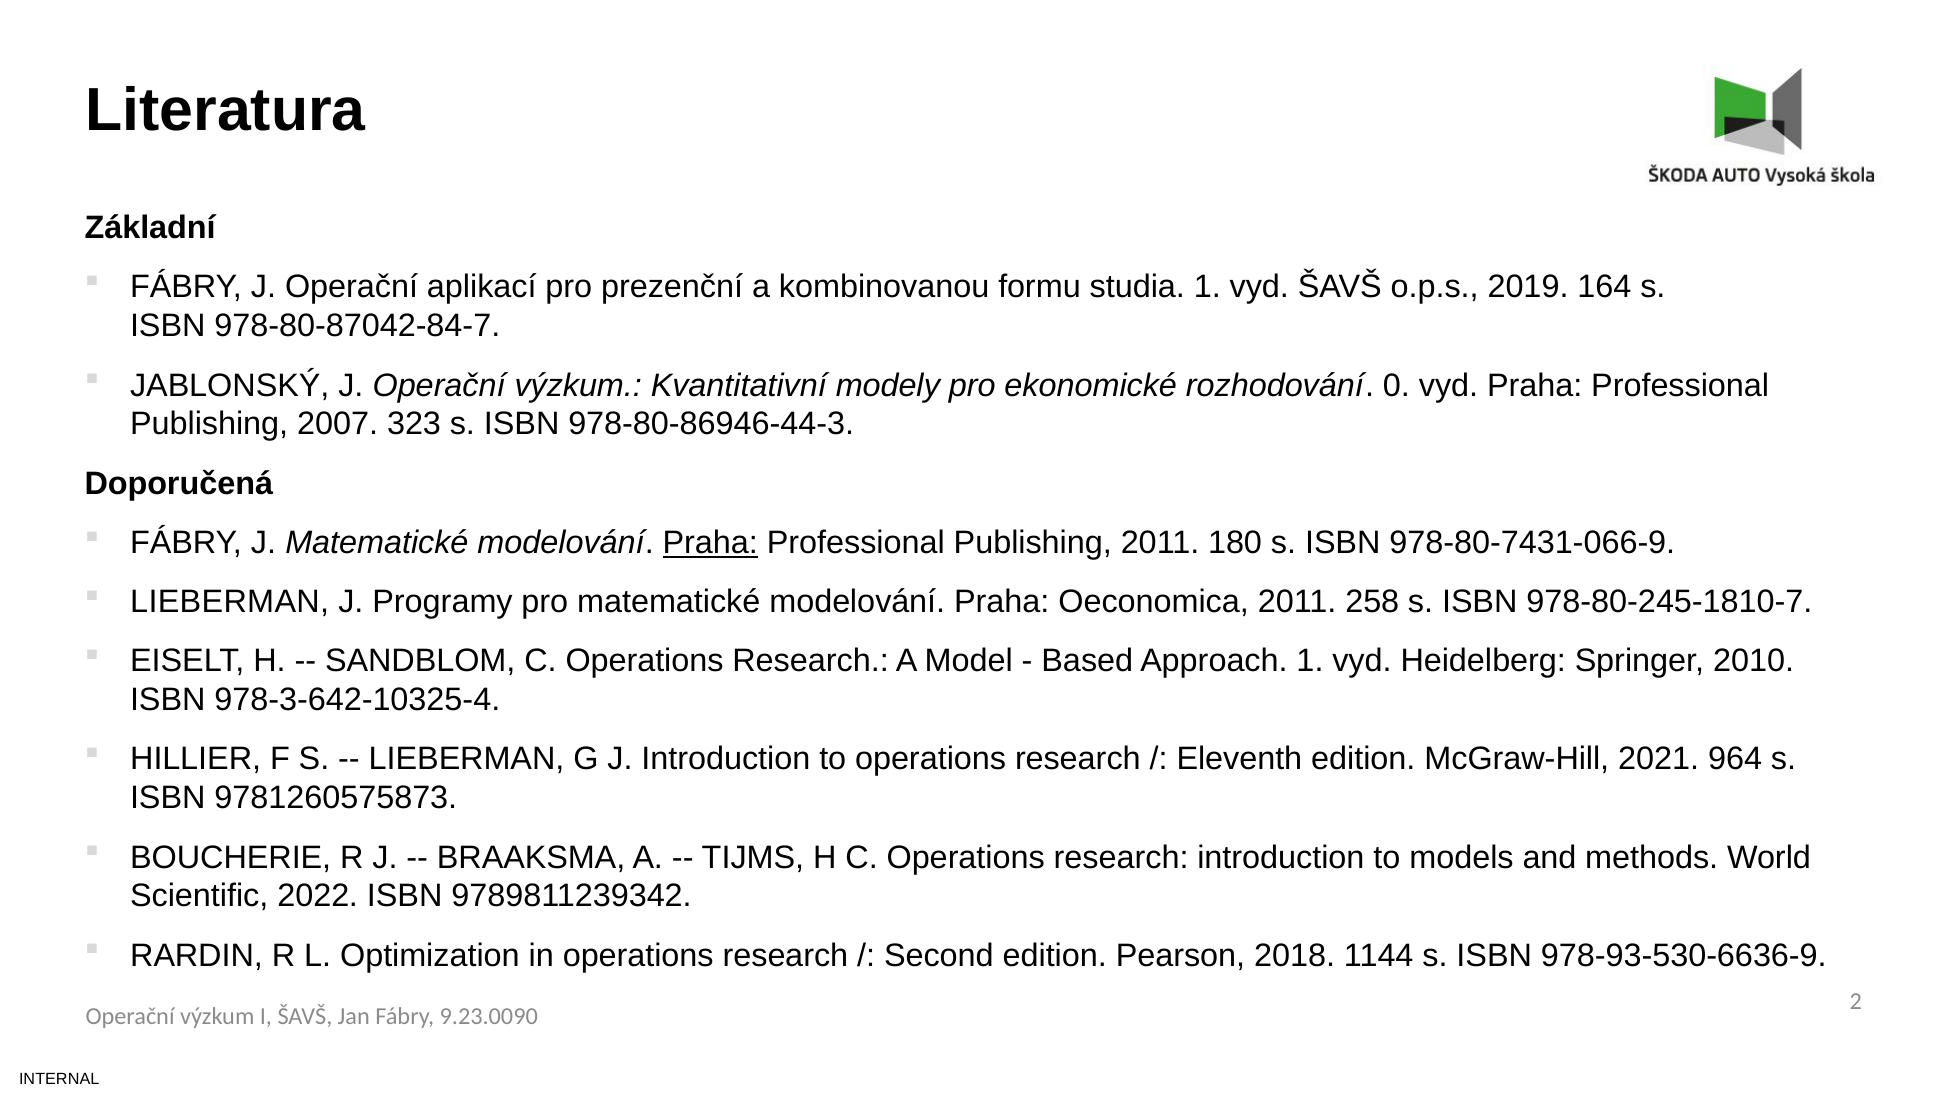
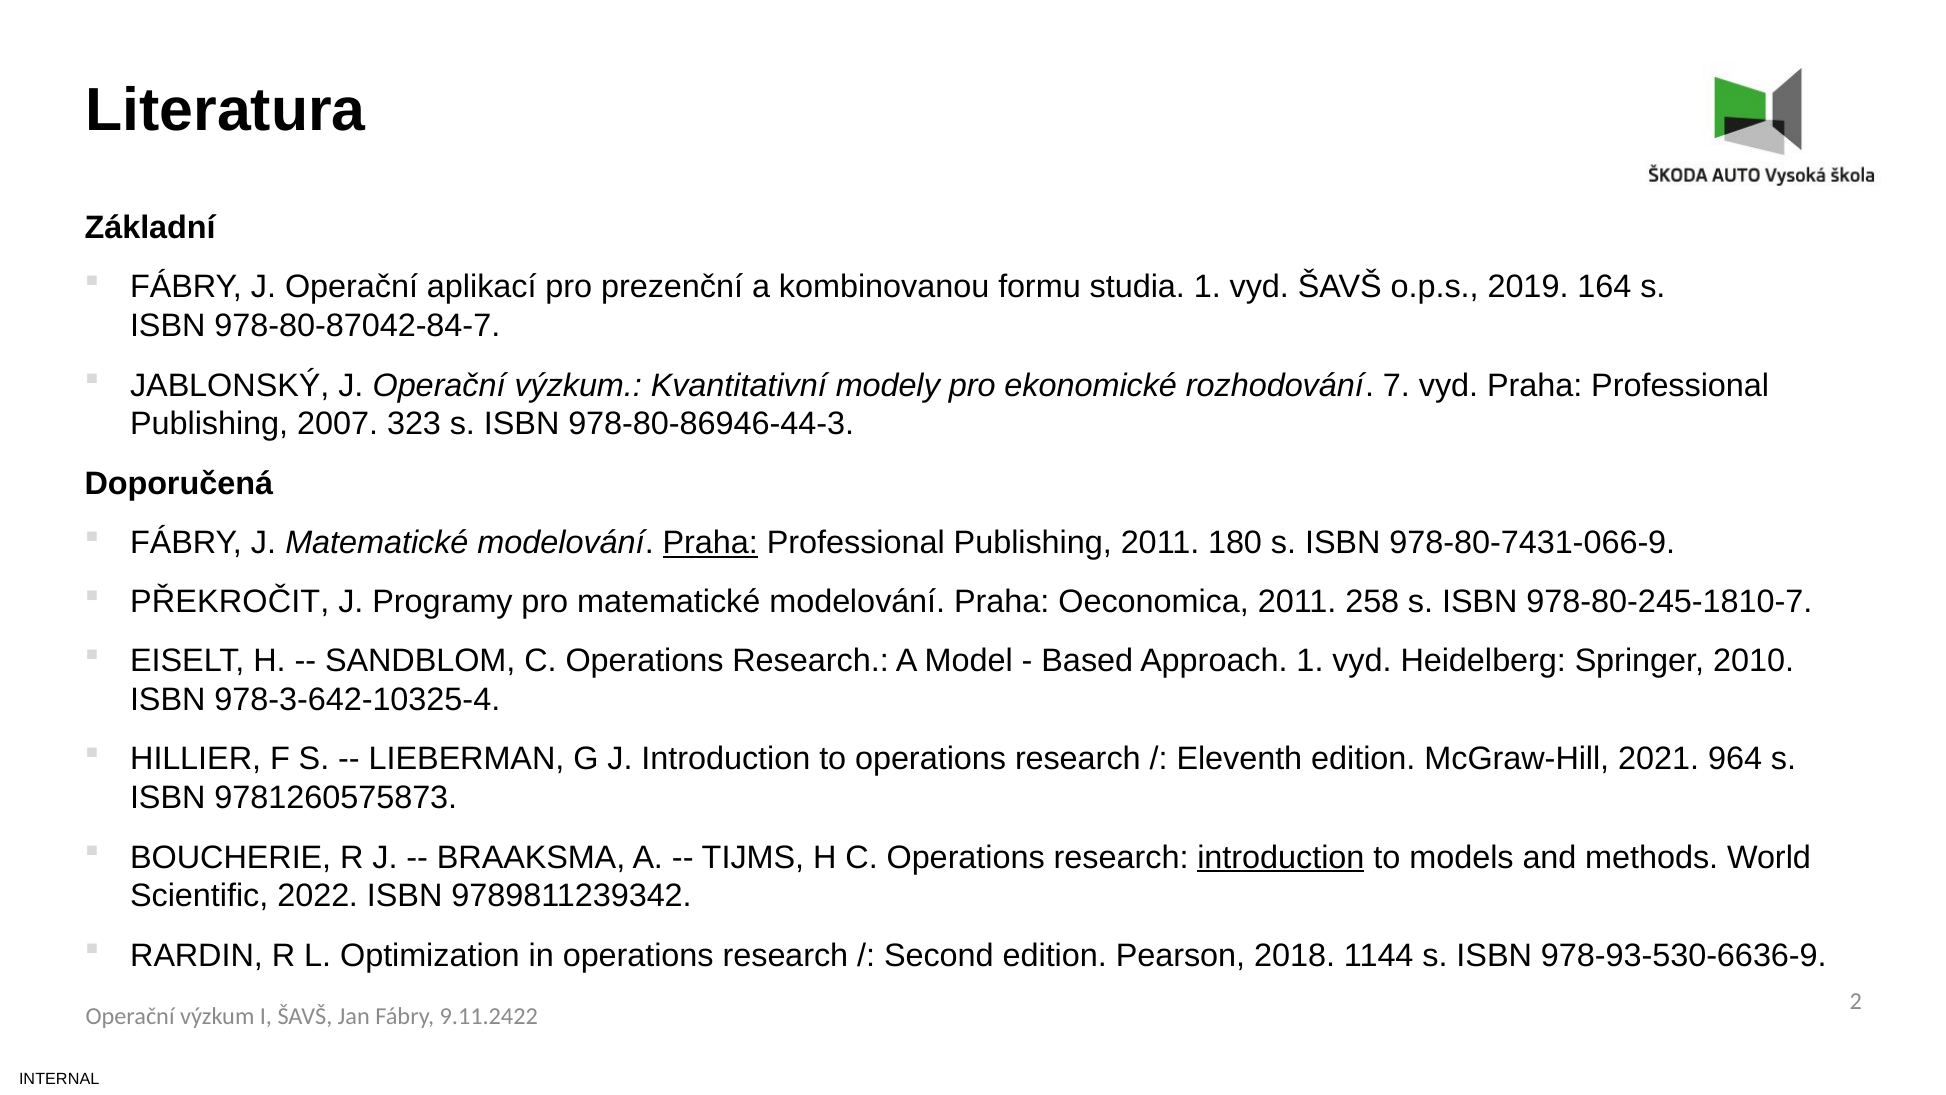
0: 0 -> 7
LIEBERMAN at (230, 602): LIEBERMAN -> PŘEKROČIT
introduction at (1281, 857) underline: none -> present
9.23.0090: 9.23.0090 -> 9.11.2422
